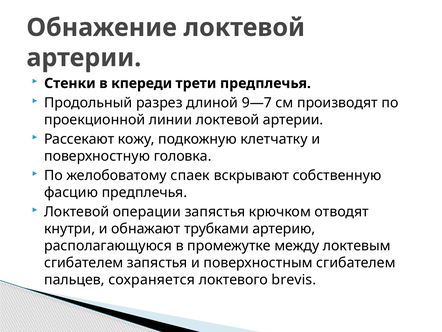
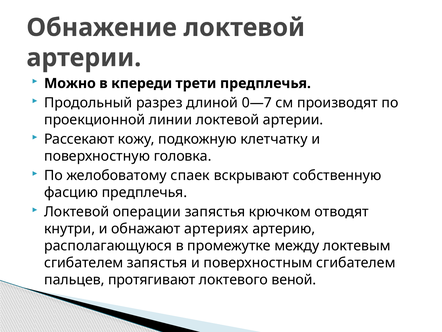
Стенки: Стенки -> Можно
9—7: 9—7 -> 0—7
трубками: трубками -> артериях
сохраняется: сохраняется -> протягивают
brevis: brevis -> веной
